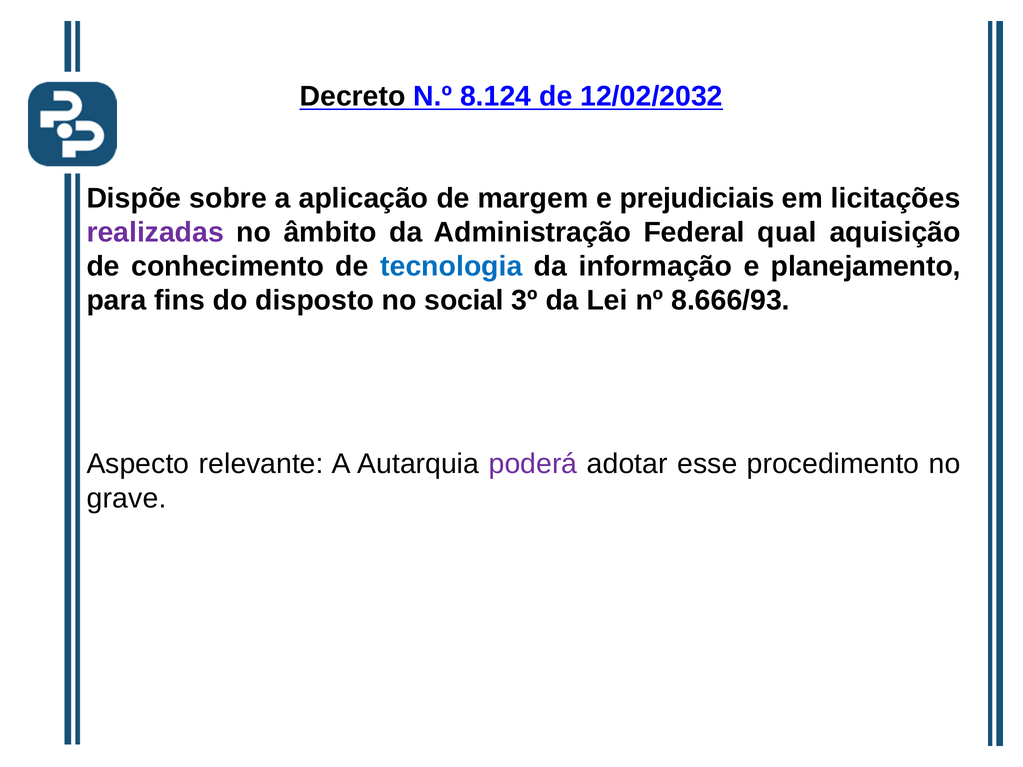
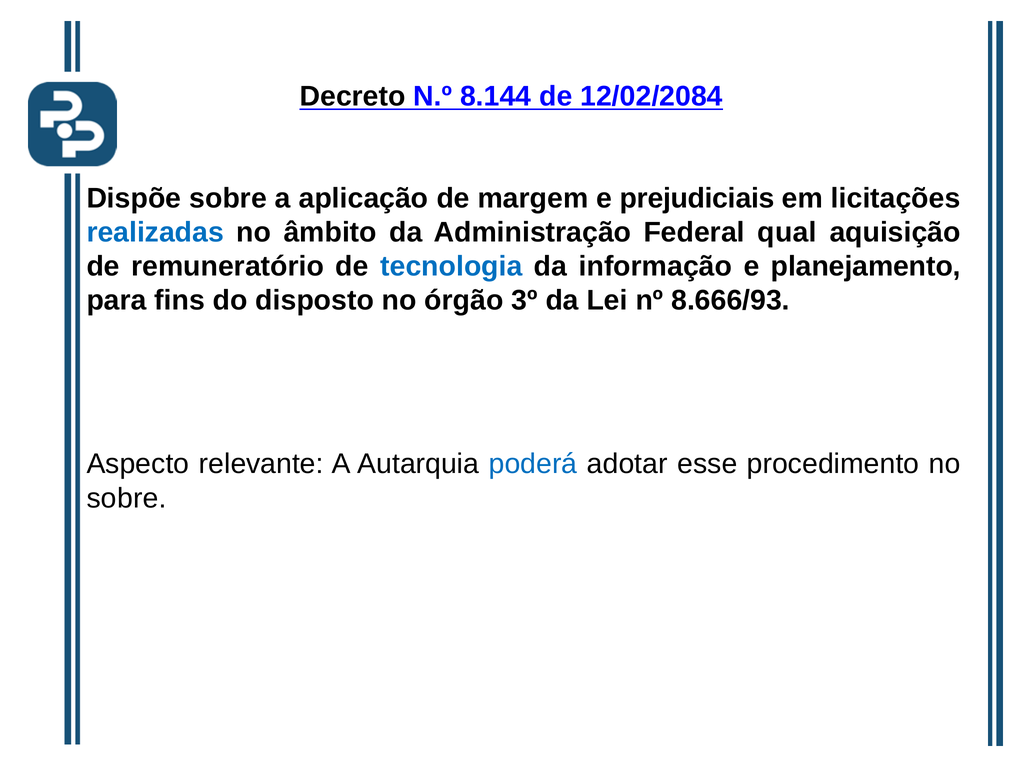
8.124: 8.124 -> 8.144
12/02/2032: 12/02/2032 -> 12/02/2084
realizadas colour: purple -> blue
conhecimento: conhecimento -> remuneratório
social: social -> órgão
poderá colour: purple -> blue
grave at (127, 498): grave -> sobre
